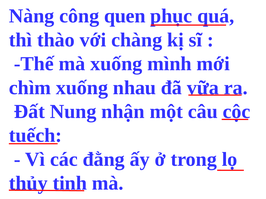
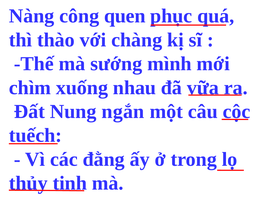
mà xuống: xuống -> sướng
nhận: nhận -> ngắn
